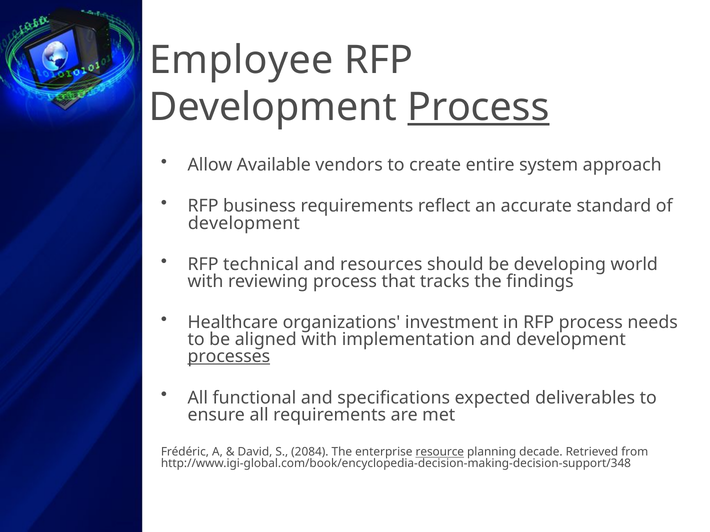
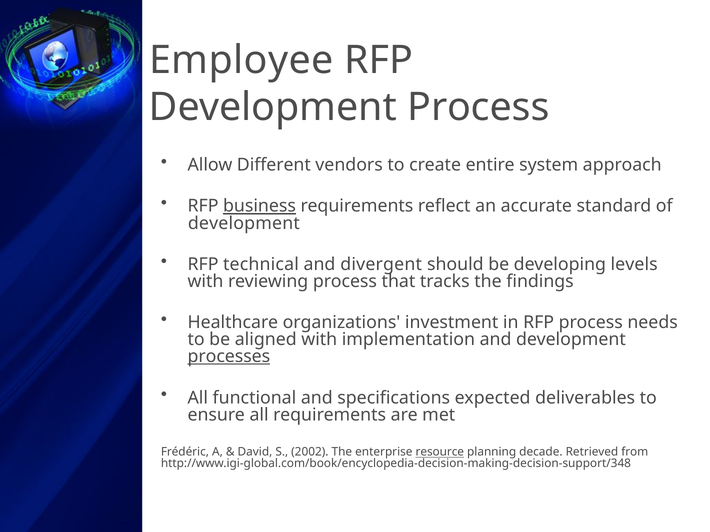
Process at (478, 107) underline: present -> none
Available: Available -> Different
business underline: none -> present
resources: resources -> divergent
world: world -> levels
2084: 2084 -> 2002
